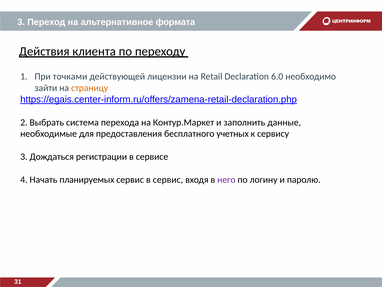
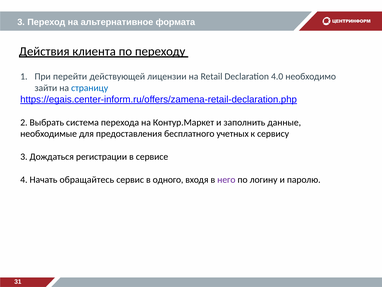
точками: точками -> перейти
6.0: 6.0 -> 4.0
страницу colour: orange -> blue
планируемых: планируемых -> обращайтесь
в сервис: сервис -> одного
